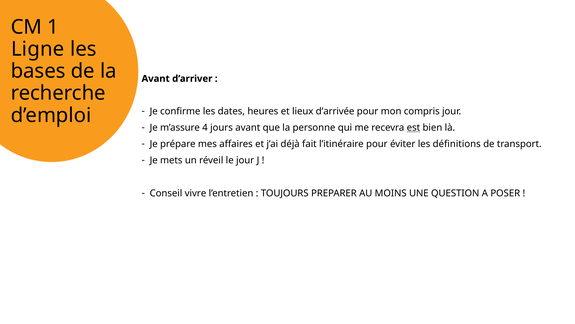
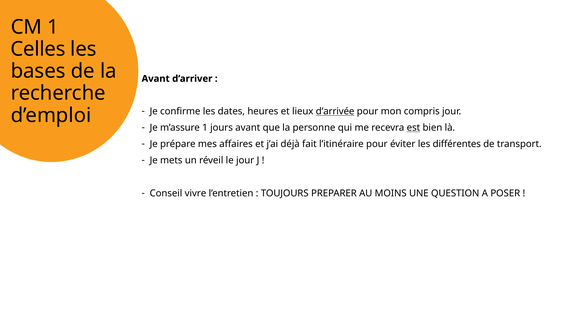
Ligne: Ligne -> Celles
d’arrivée underline: none -> present
m’assure 4: 4 -> 1
définitions: définitions -> différentes
